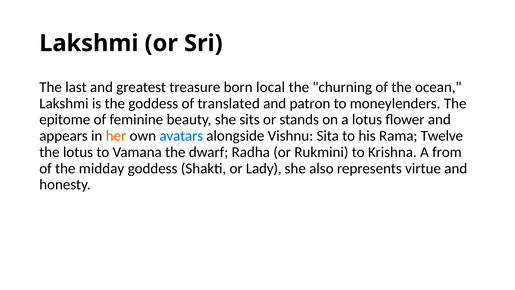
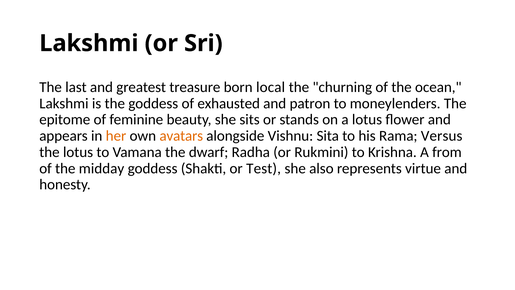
translated: translated -> exhausted
avatars colour: blue -> orange
Twelve: Twelve -> Versus
Lady: Lady -> Test
